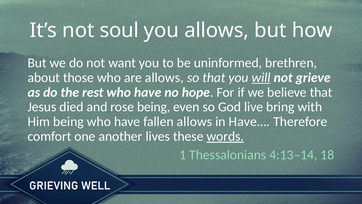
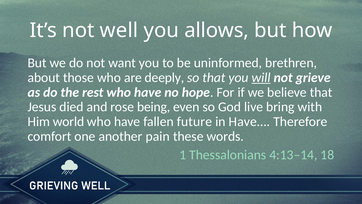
soul: soul -> well
are allows: allows -> deeply
Him being: being -> world
fallen allows: allows -> future
lives: lives -> pain
words underline: present -> none
